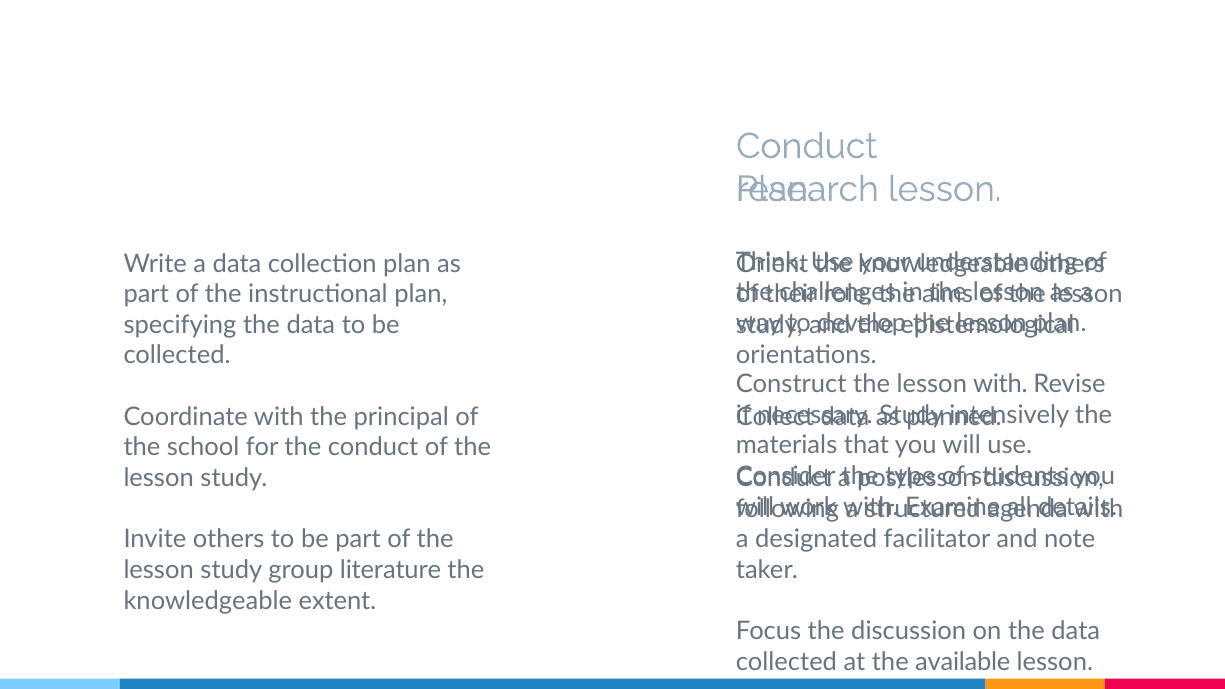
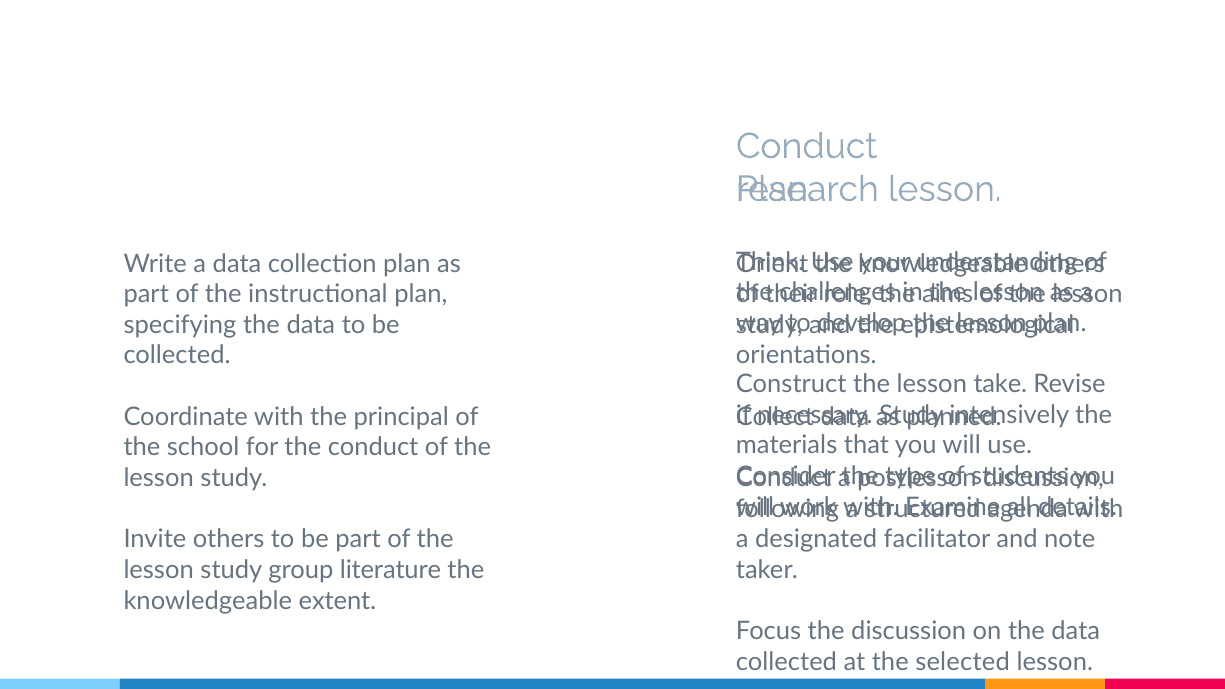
lesson with: with -> take
available: available -> selected
